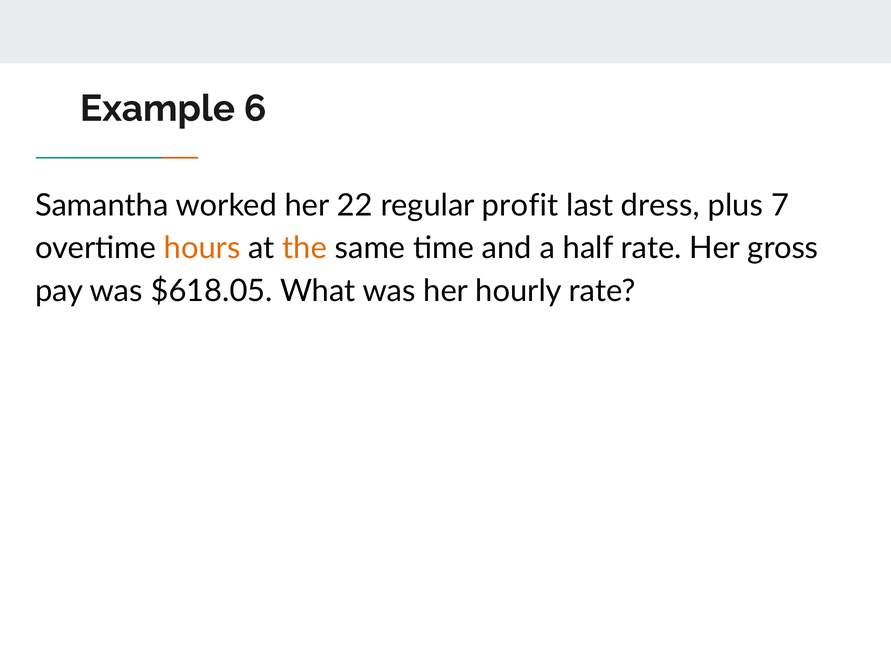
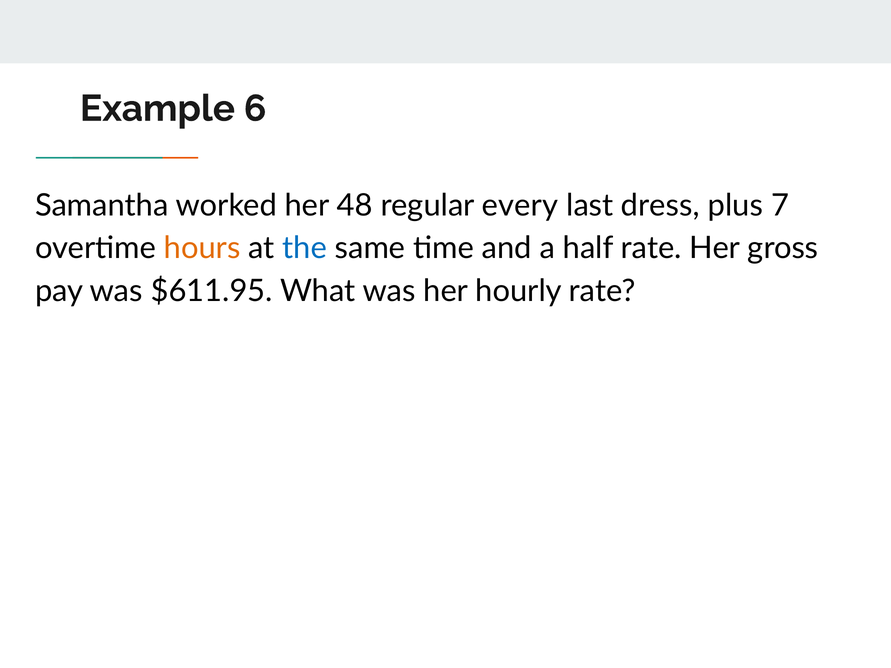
22: 22 -> 48
profit: profit -> every
the colour: orange -> blue
$618.05: $618.05 -> $611.95
